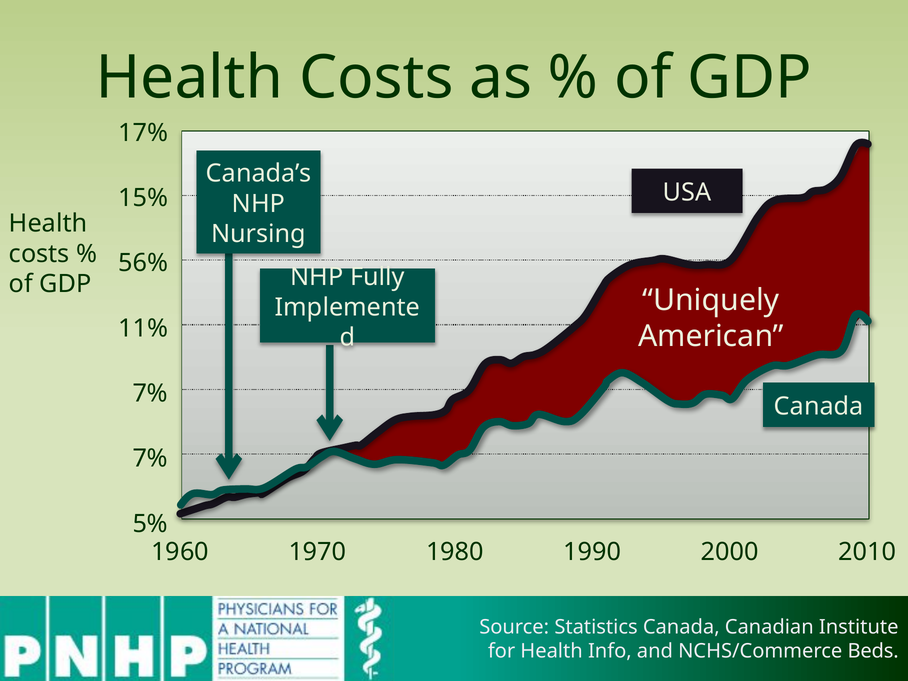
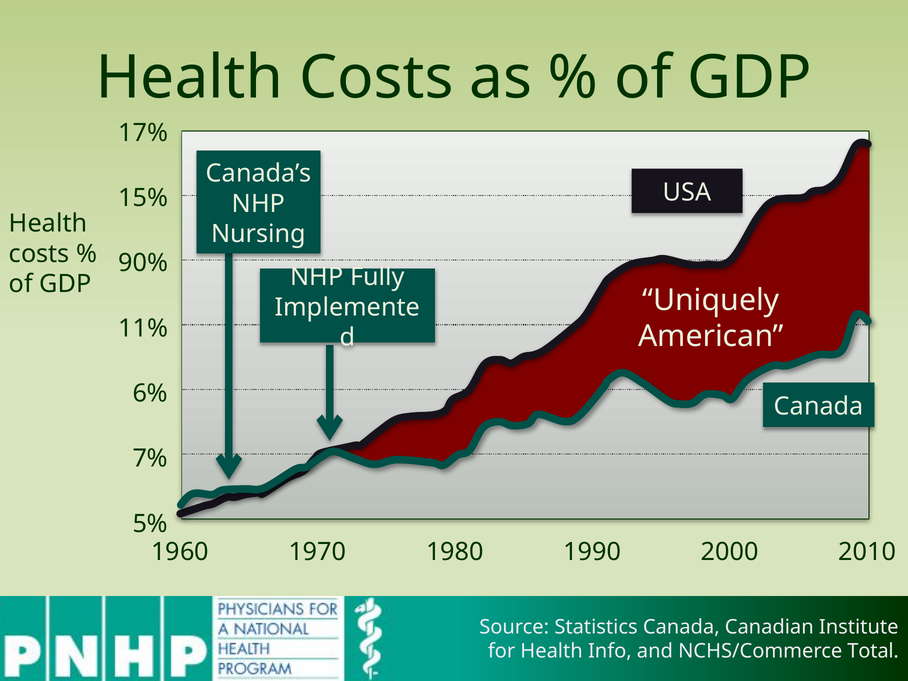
56%: 56% -> 90%
7% at (150, 393): 7% -> 6%
Beds: Beds -> Total
